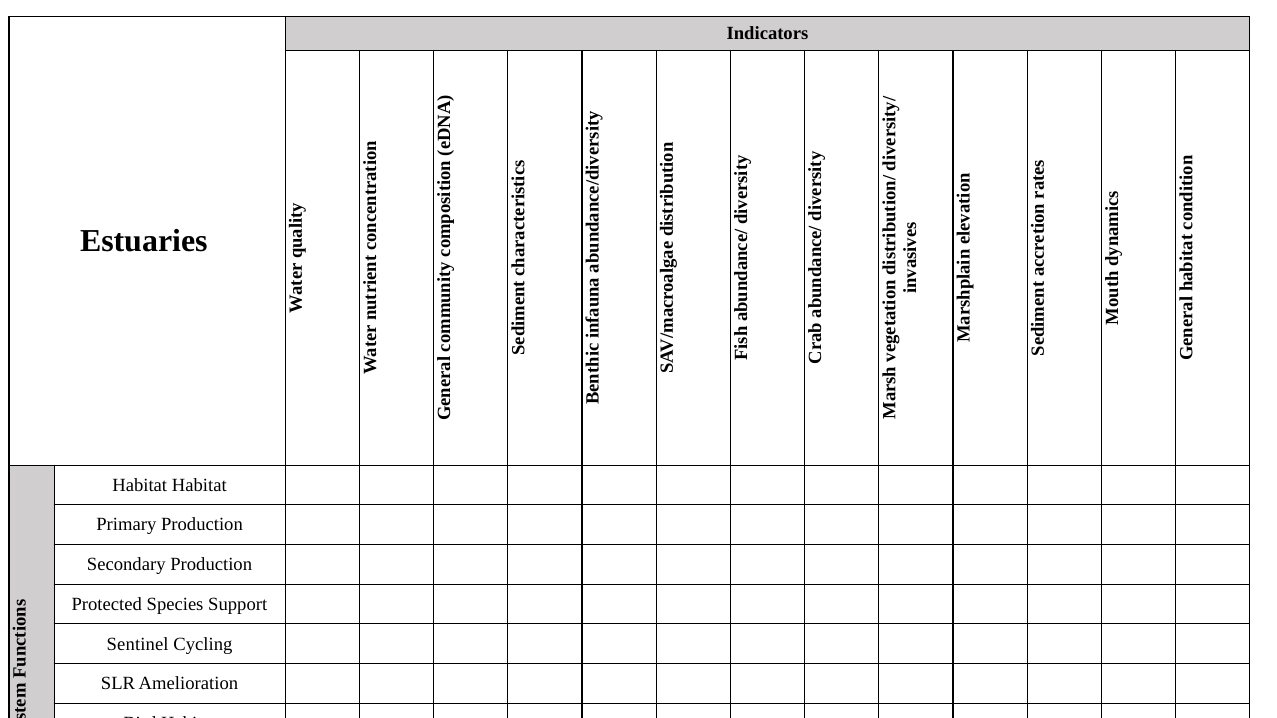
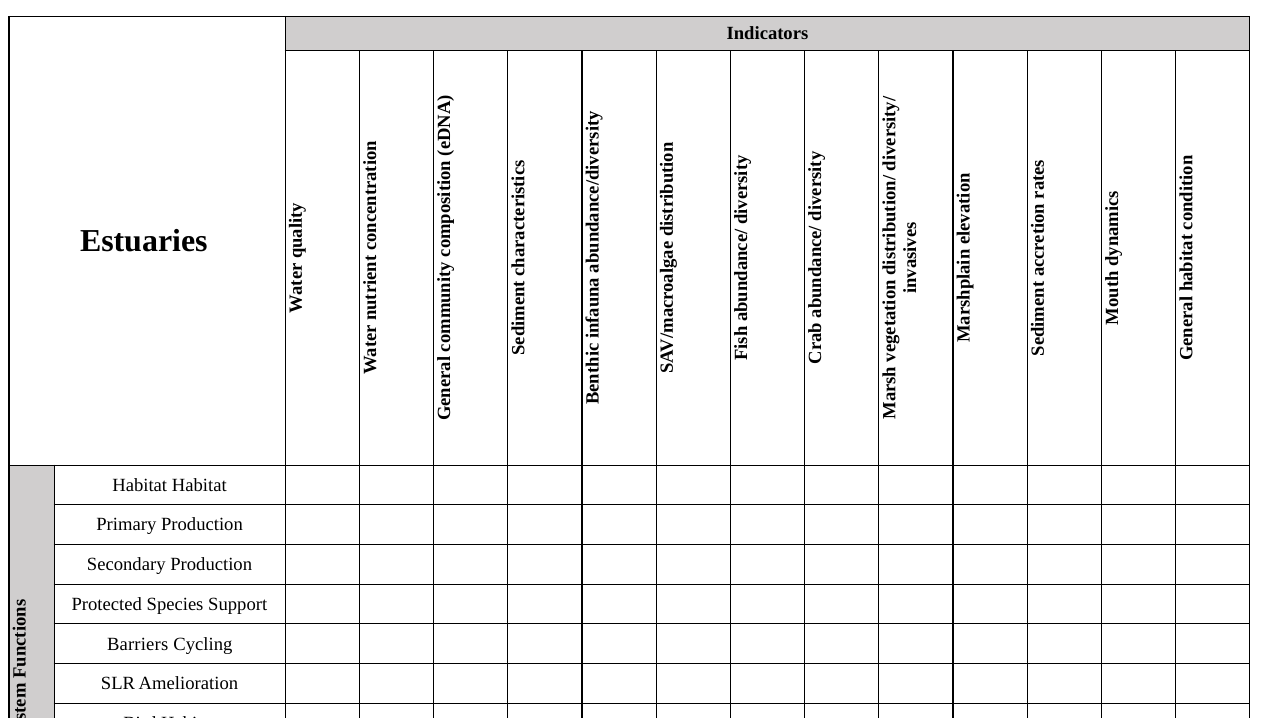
Sentinel: Sentinel -> Barriers
